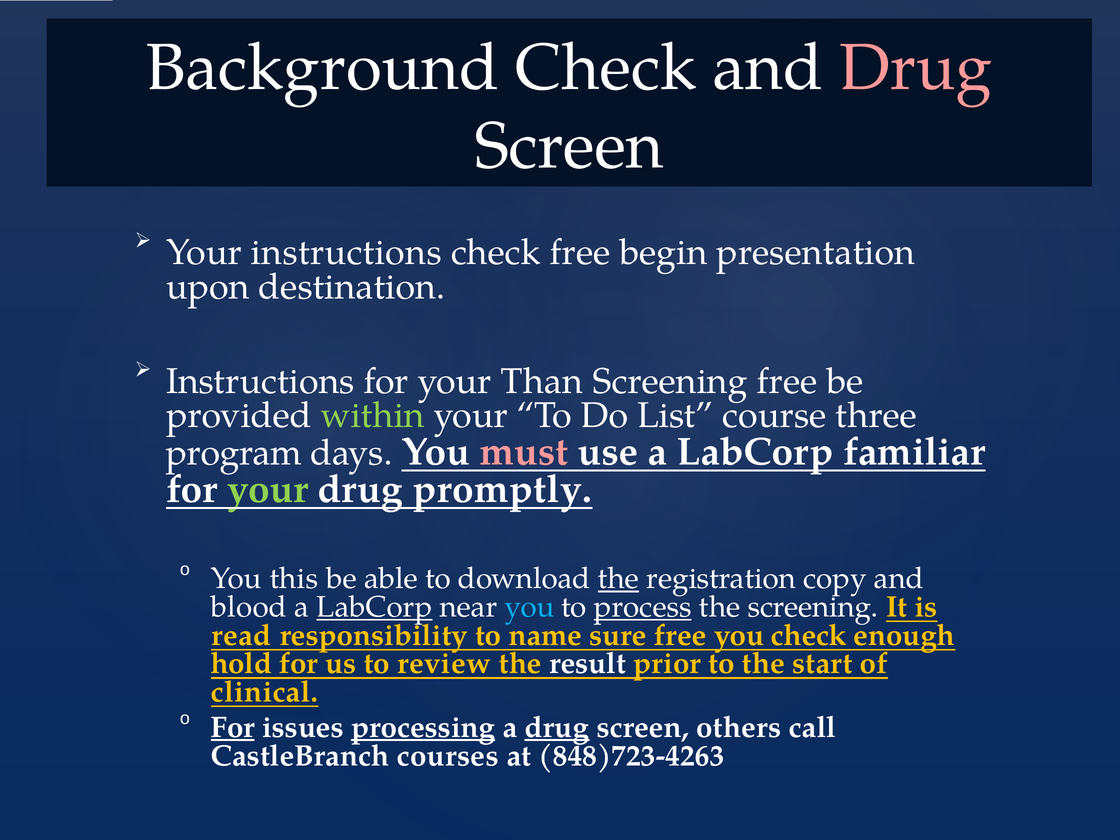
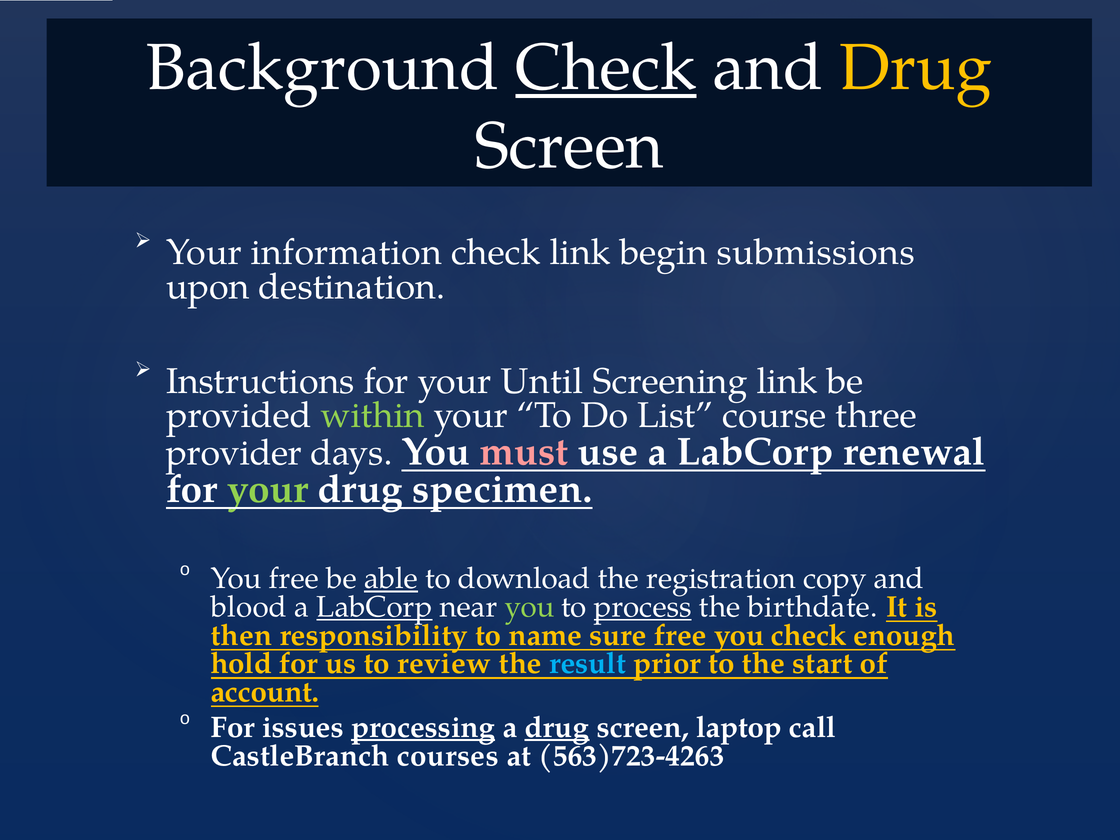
Check at (606, 68) underline: none -> present
Drug at (916, 68) colour: pink -> yellow
Your instructions: instructions -> information
check free: free -> link
presentation: presentation -> submissions
Than: Than -> Until
Screening free: free -> link
program: program -> provider
familiar: familiar -> renewal
promptly: promptly -> specimen
You this: this -> free
able underline: none -> present
the at (618, 579) underline: present -> none
you at (529, 607) colour: light blue -> light green
the screening: screening -> birthdate
read: read -> then
result colour: white -> light blue
clinical: clinical -> account
For at (233, 727) underline: present -> none
others: others -> laptop
848)723-4263: 848)723-4263 -> 563)723-4263
